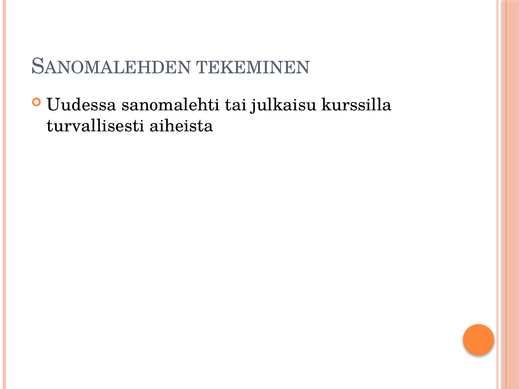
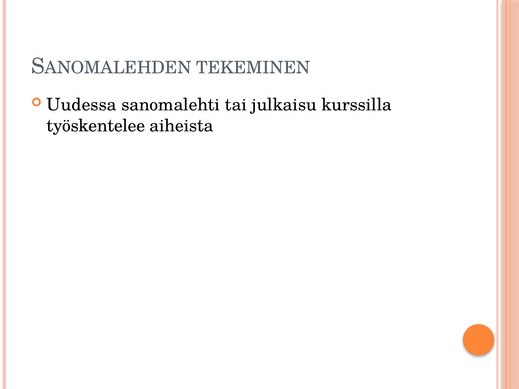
turvallisesti: turvallisesti -> työskentelee
